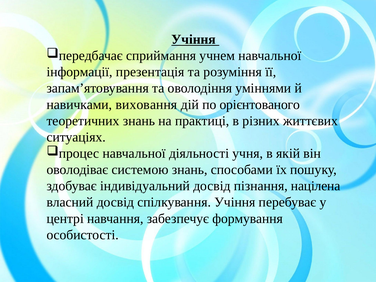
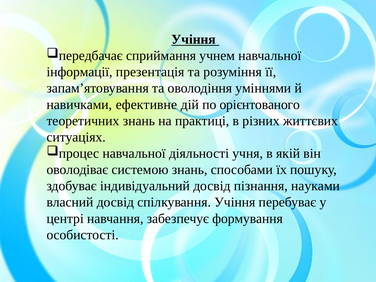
виховання: виховання -> ефективне
націлена: націлена -> науками
